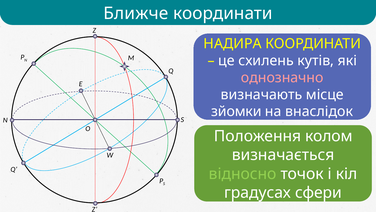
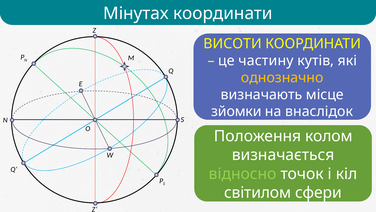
Ближче: Ближче -> Мінутах
НАДИРА: НАДИРА -> ВИСОТИ
схилень: схилень -> частину
однозначно colour: pink -> yellow
градусах: градусах -> світилом
